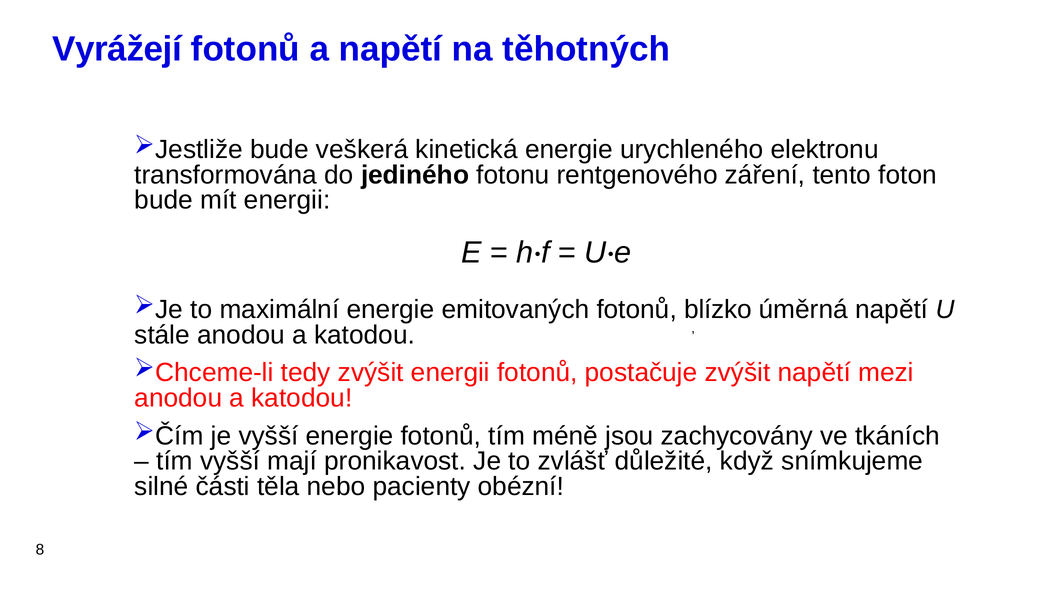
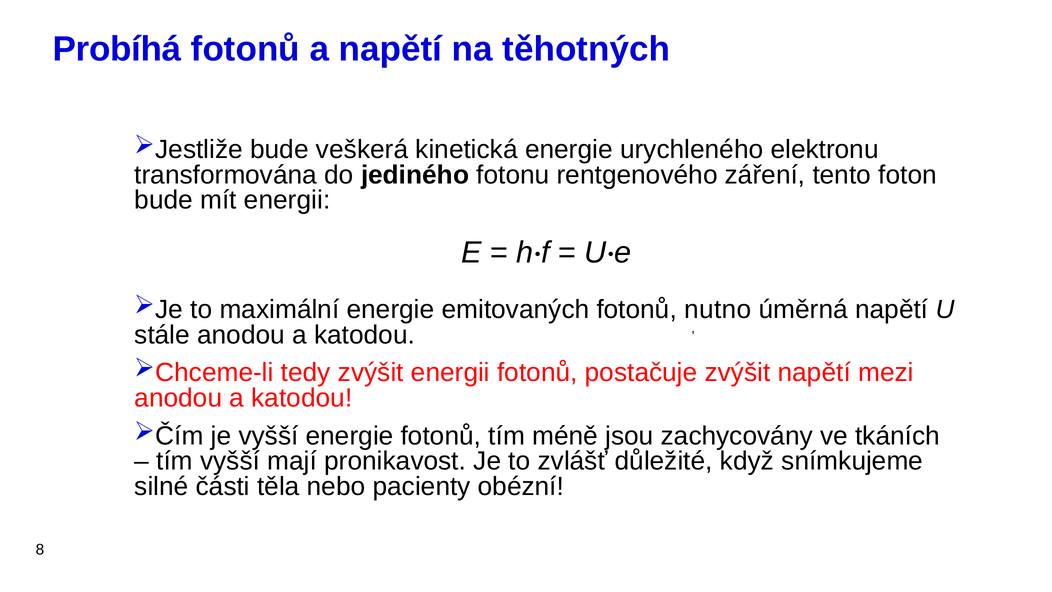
Vyrážejí: Vyrážejí -> Probíhá
blízko: blízko -> nutno
